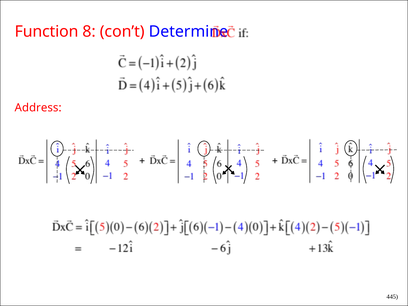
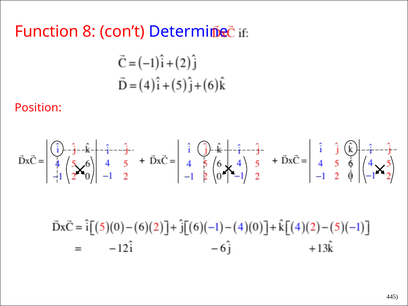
Address: Address -> Position
